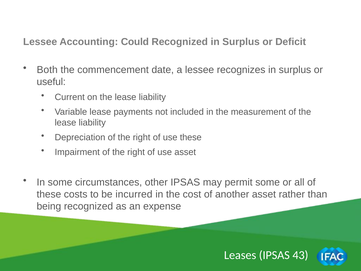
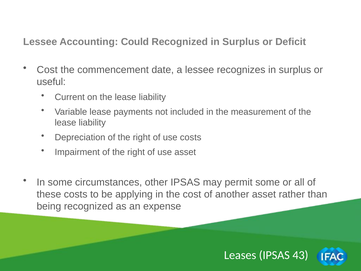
Both at (47, 70): Both -> Cost
use these: these -> costs
incurred: incurred -> applying
